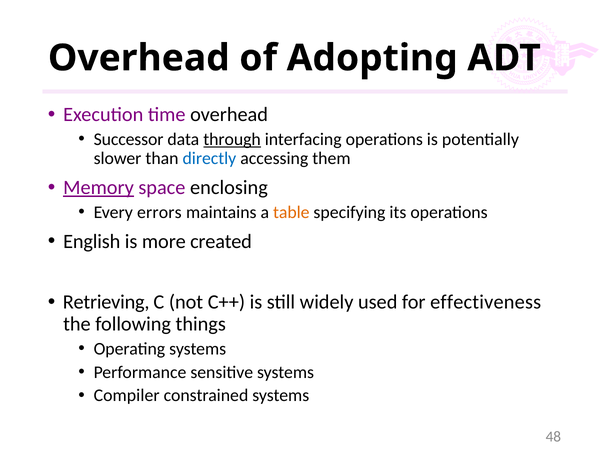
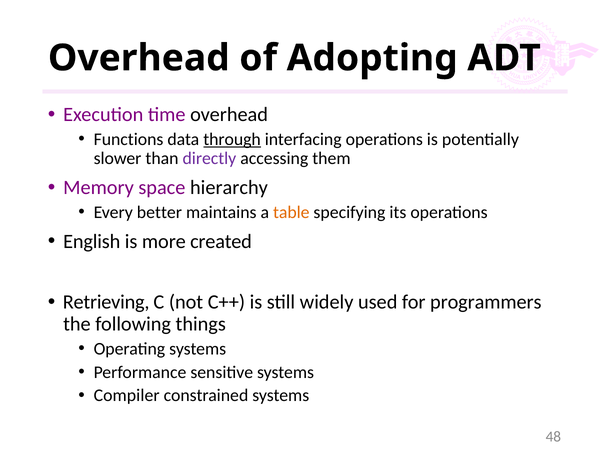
Successor: Successor -> Functions
directly colour: blue -> purple
Memory underline: present -> none
enclosing: enclosing -> hierarchy
errors: errors -> better
effectiveness: effectiveness -> programmers
